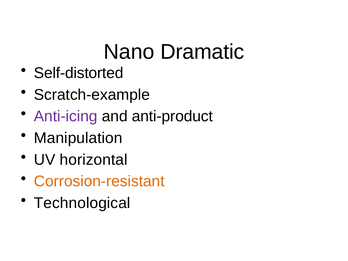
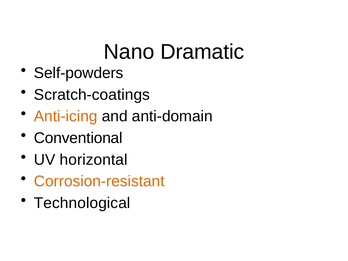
Self-distorted: Self-distorted -> Self-powders
Scratch-example: Scratch-example -> Scratch-coatings
Anti-icing colour: purple -> orange
anti-product: anti-product -> anti-domain
Manipulation: Manipulation -> Conventional
